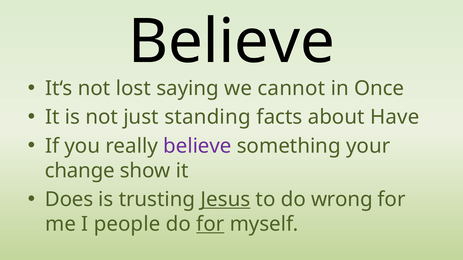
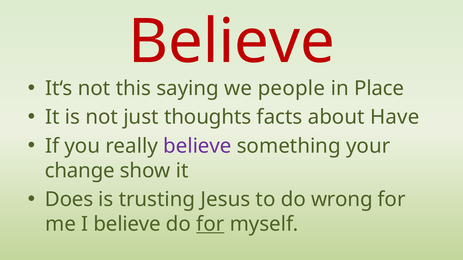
Believe at (232, 42) colour: black -> red
lost: lost -> this
cannot: cannot -> people
Once: Once -> Place
standing: standing -> thoughts
Jesus underline: present -> none
I people: people -> believe
